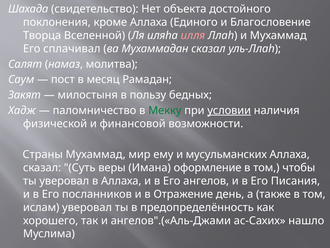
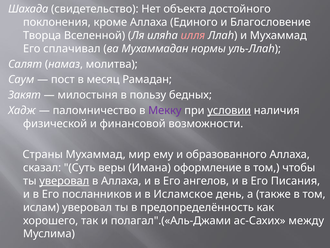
Мухаммадан сказал: сказал -> нормы
Мекку colour: green -> purple
мусульманских: мусульманских -> образованного
уверовал at (64, 181) underline: none -> present
Отражение: Отражение -> Исламское
ангелов".(«Аль-Джами: ангелов".(«Аль-Джами -> полагал".(«Аль-Джами
нашло: нашло -> между
